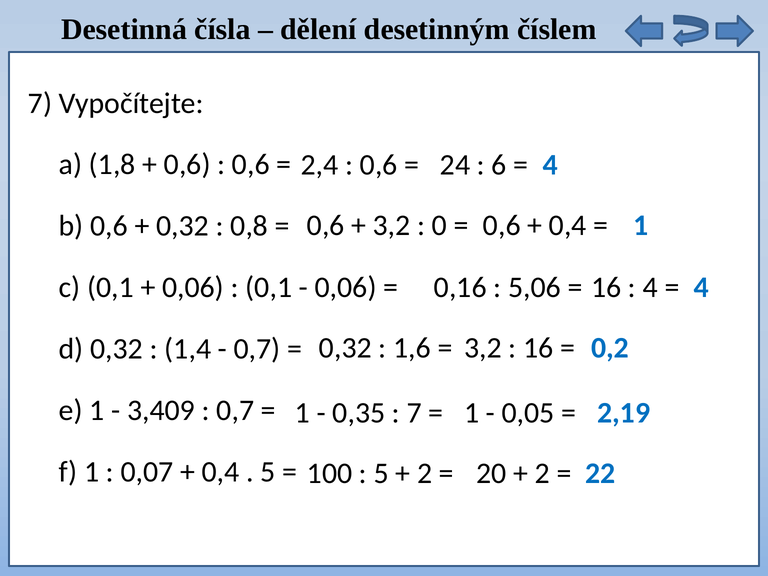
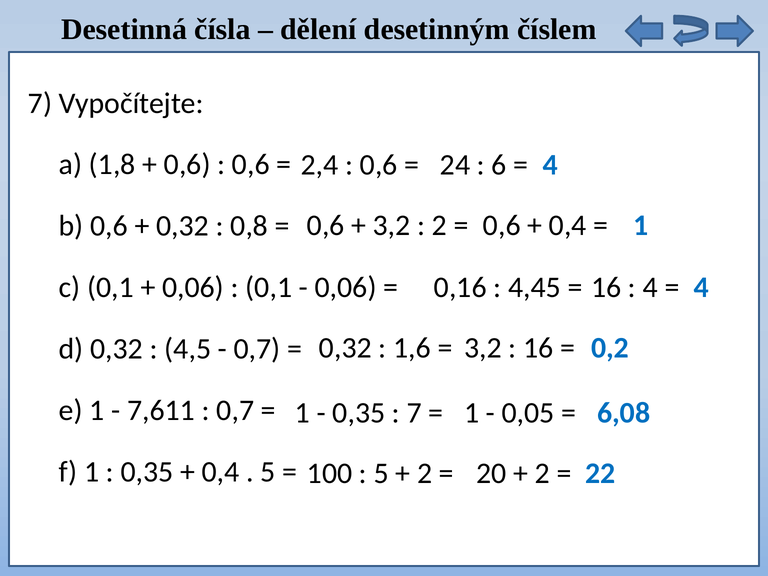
0 at (439, 225): 0 -> 2
5,06: 5,06 -> 4,45
1,4: 1,4 -> 4,5
3,409: 3,409 -> 7,611
2,19: 2,19 -> 6,08
0,07 at (147, 472): 0,07 -> 0,35
